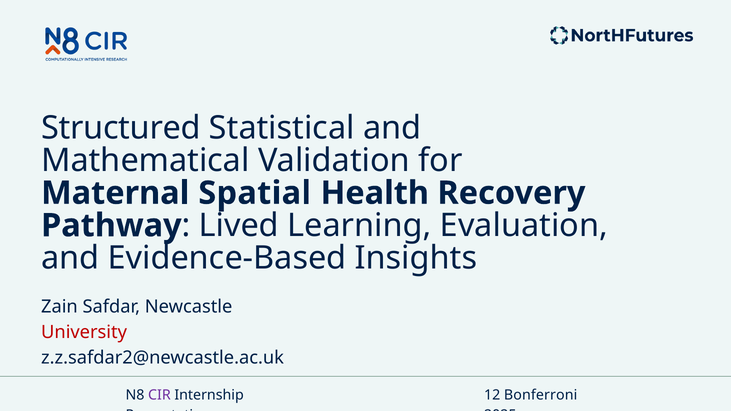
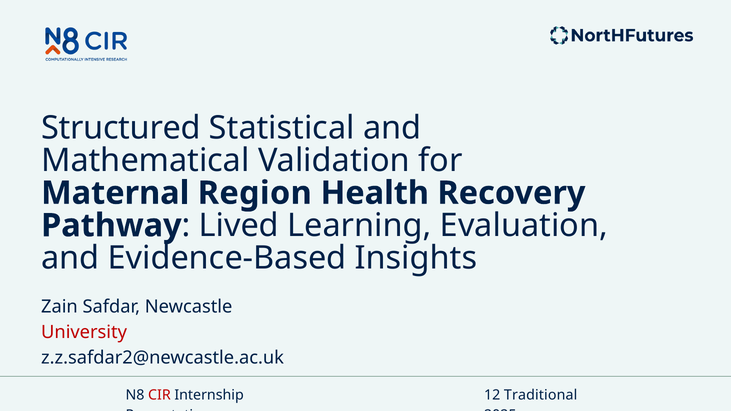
Spatial: Spatial -> Region
CIR colour: purple -> red
Bonferroni: Bonferroni -> Traditional
